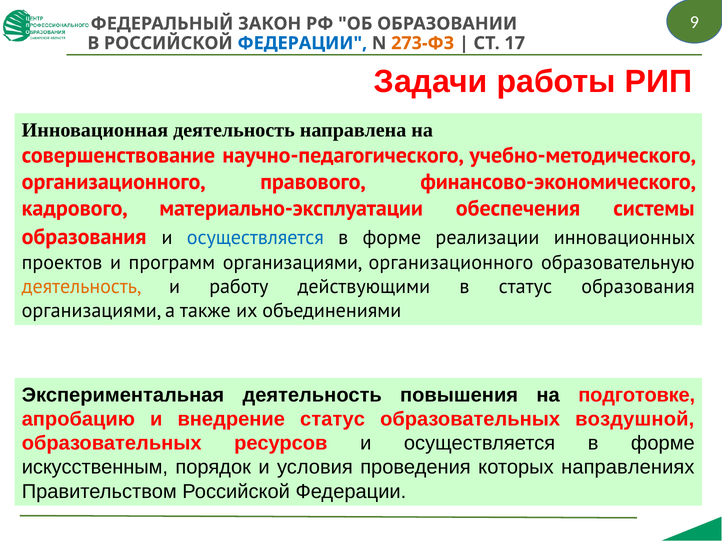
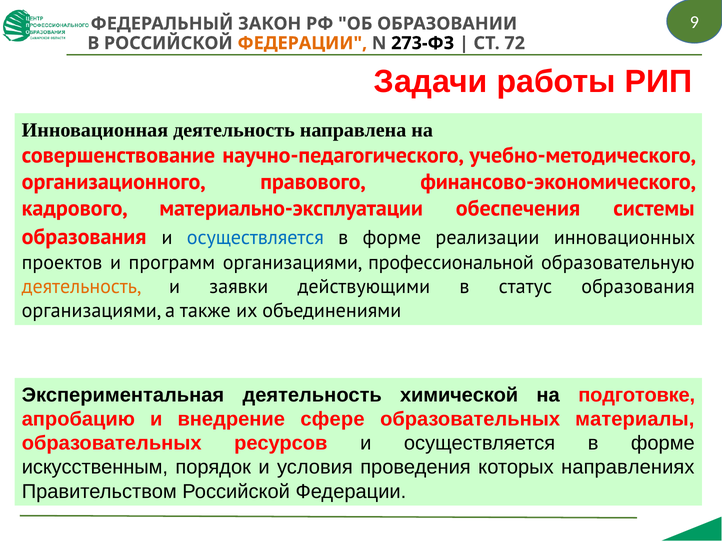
ФЕДЕРАЦИИ at (302, 43) colour: blue -> orange
273-ФЗ colour: orange -> black
17: 17 -> 72
организациями организационного: организационного -> профессиональной
работу: работу -> заявки
повышения: повышения -> химической
внедрение статус: статус -> сфере
воздушной: воздушной -> материалы
